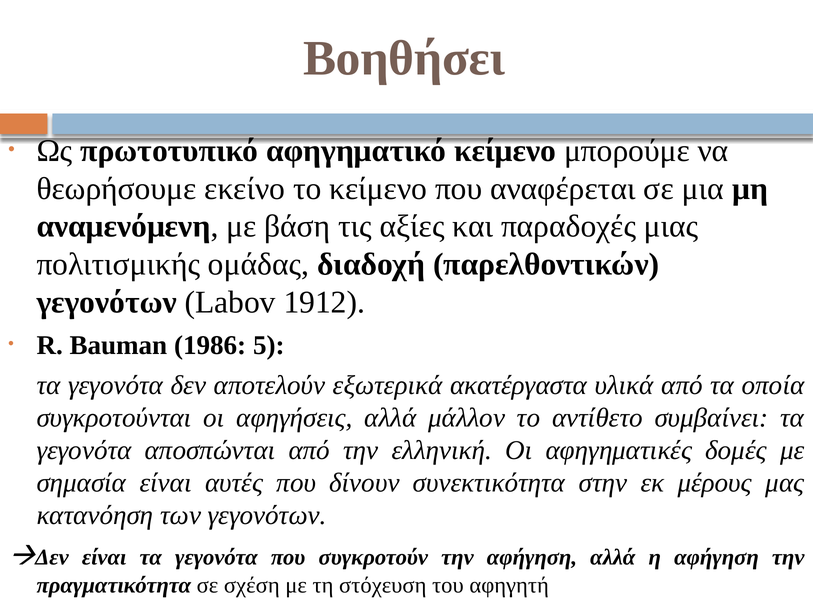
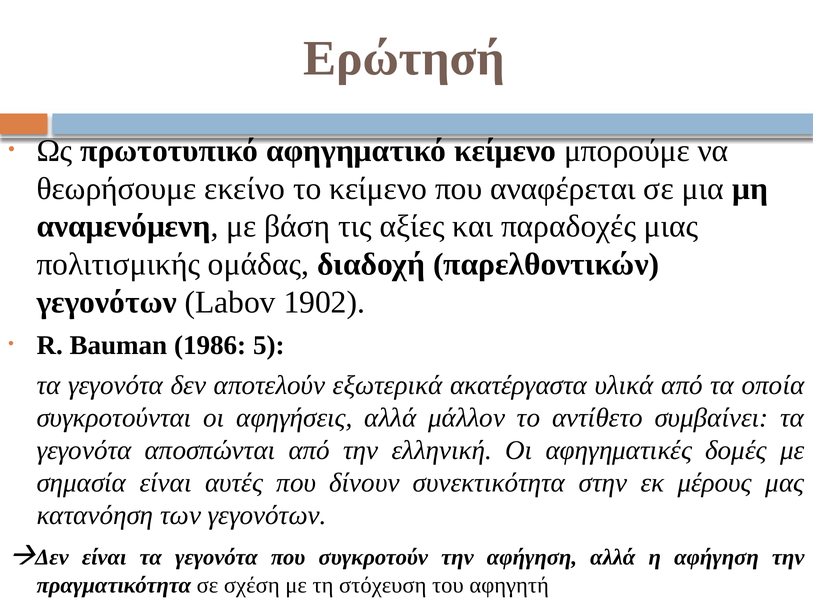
Βοηθήσει: Βοηθήσει -> Ερώτησή
1912: 1912 -> 1902
